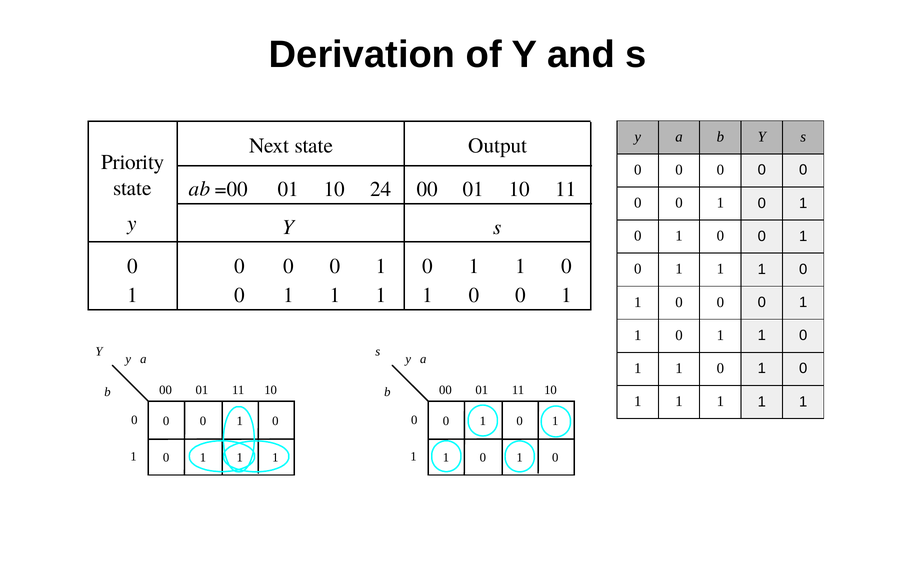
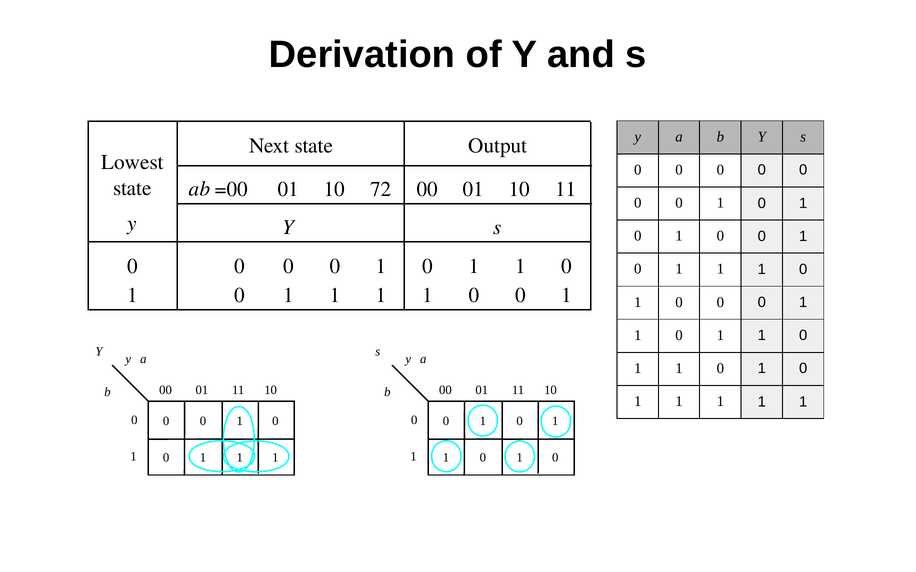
Priority: Priority -> Lowest
24: 24 -> 72
